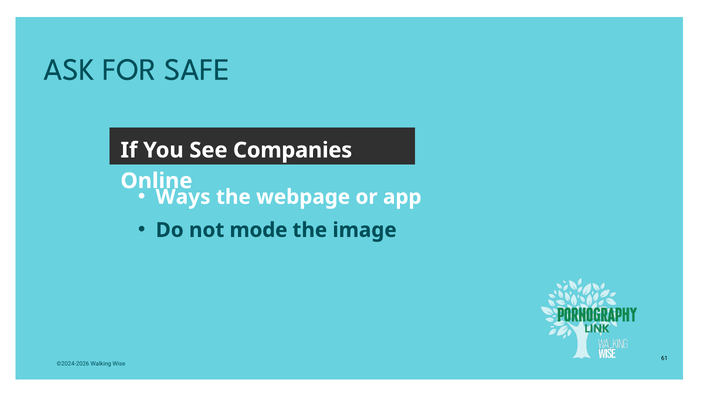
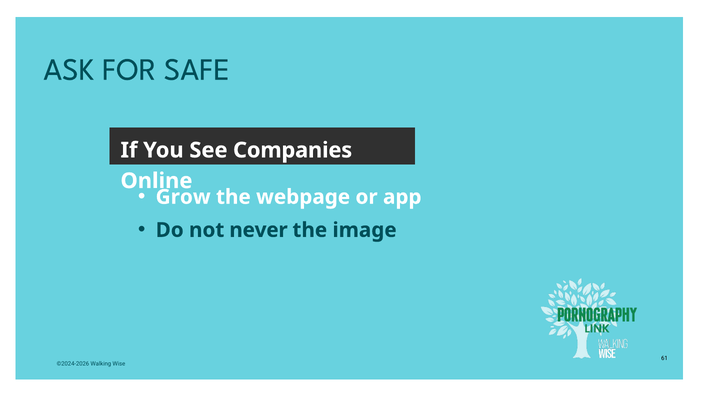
Ways: Ways -> Grow
mode: mode -> never
